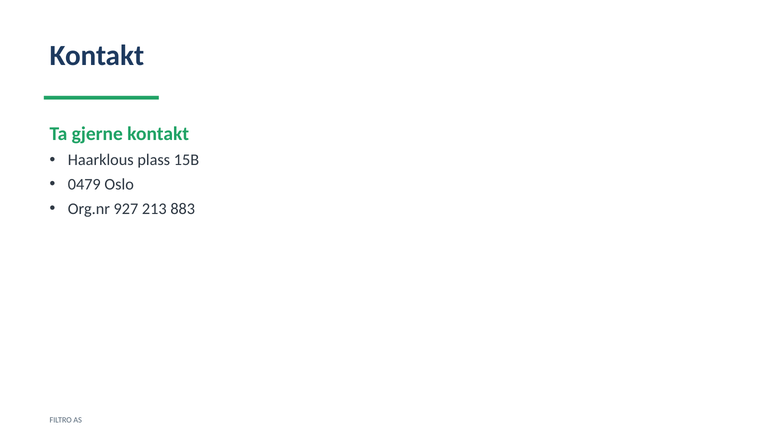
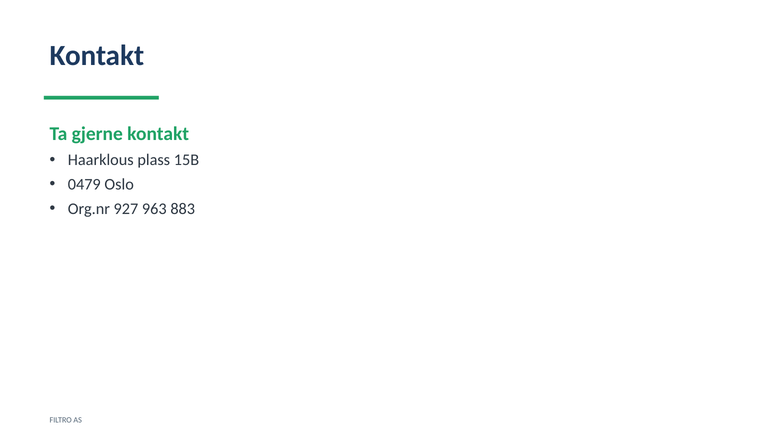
213: 213 -> 963
